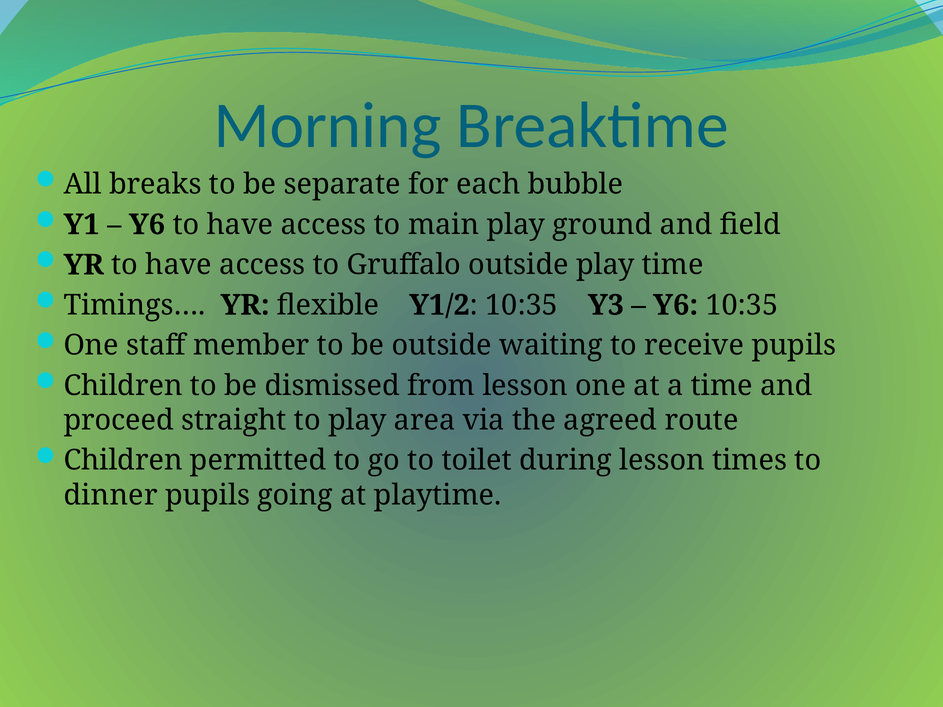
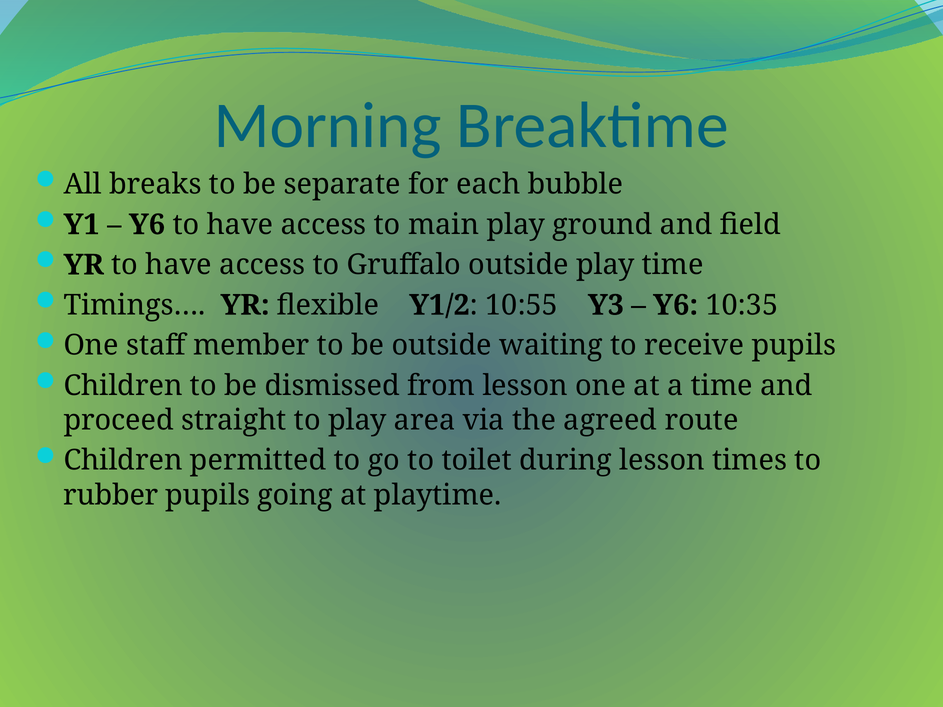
Y1/2 10:35: 10:35 -> 10:55
dinner: dinner -> rubber
